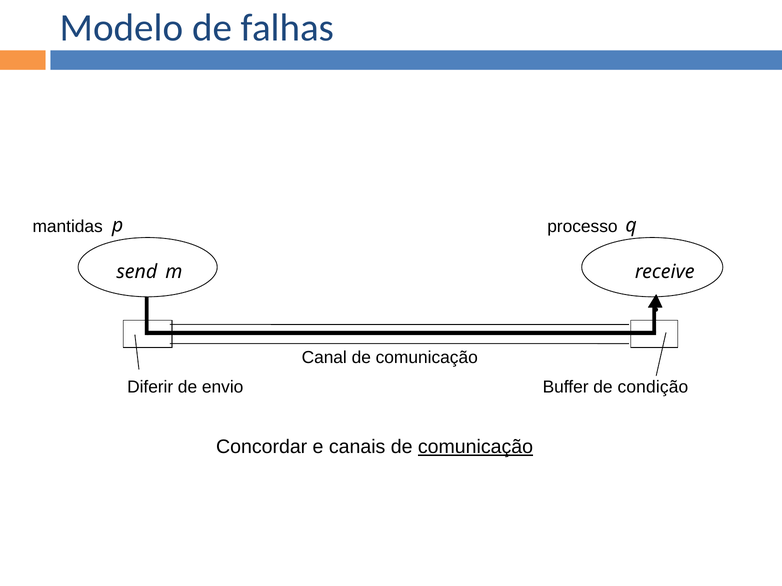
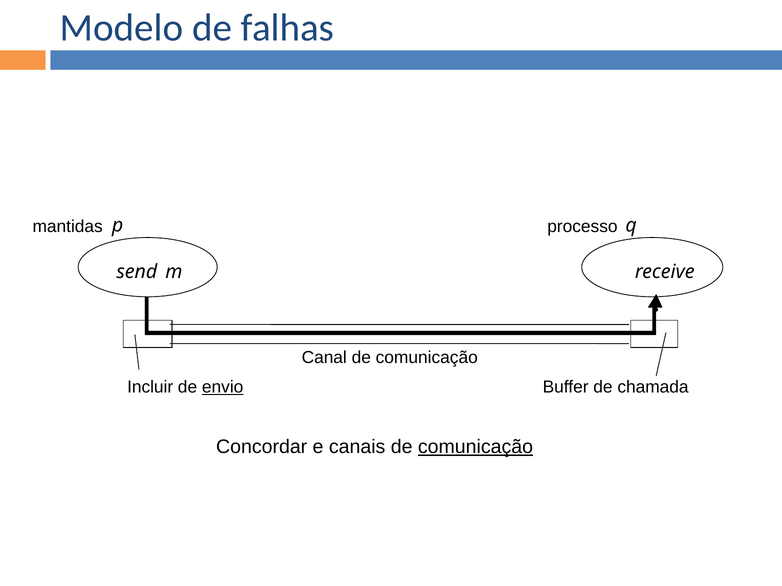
Diferir: Diferir -> Incluir
envio underline: none -> present
condição: condição -> chamada
